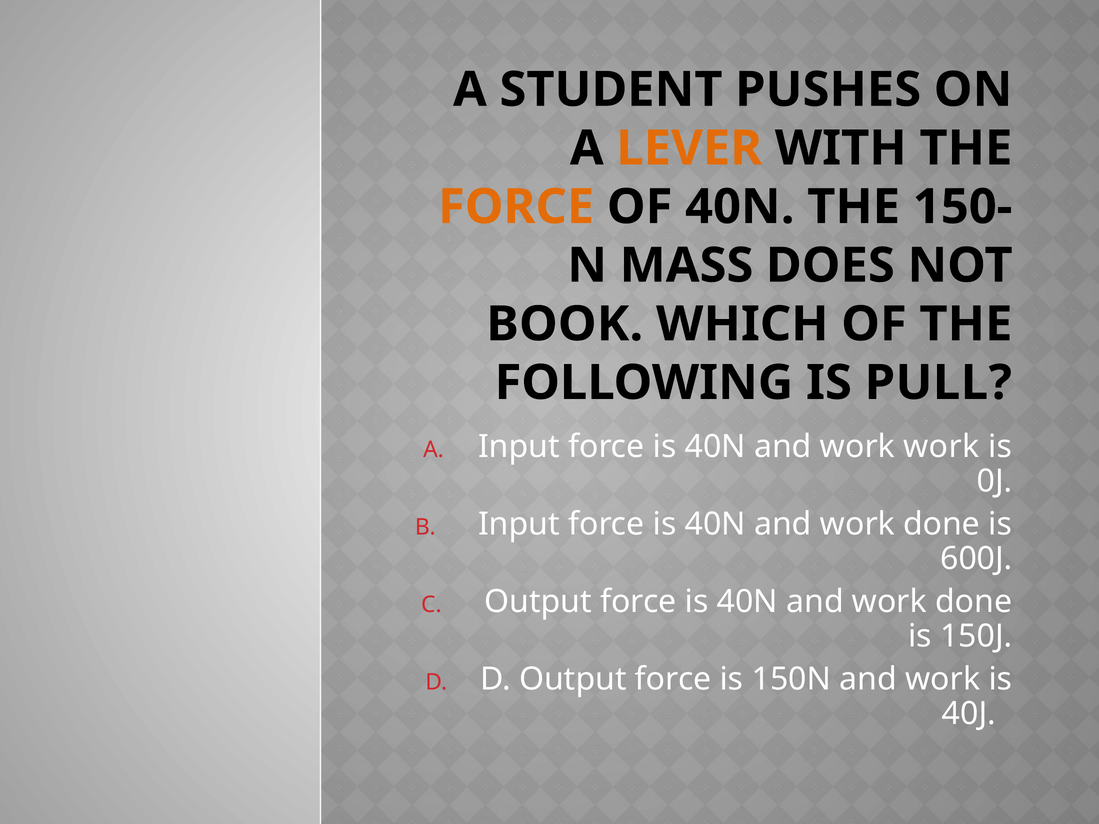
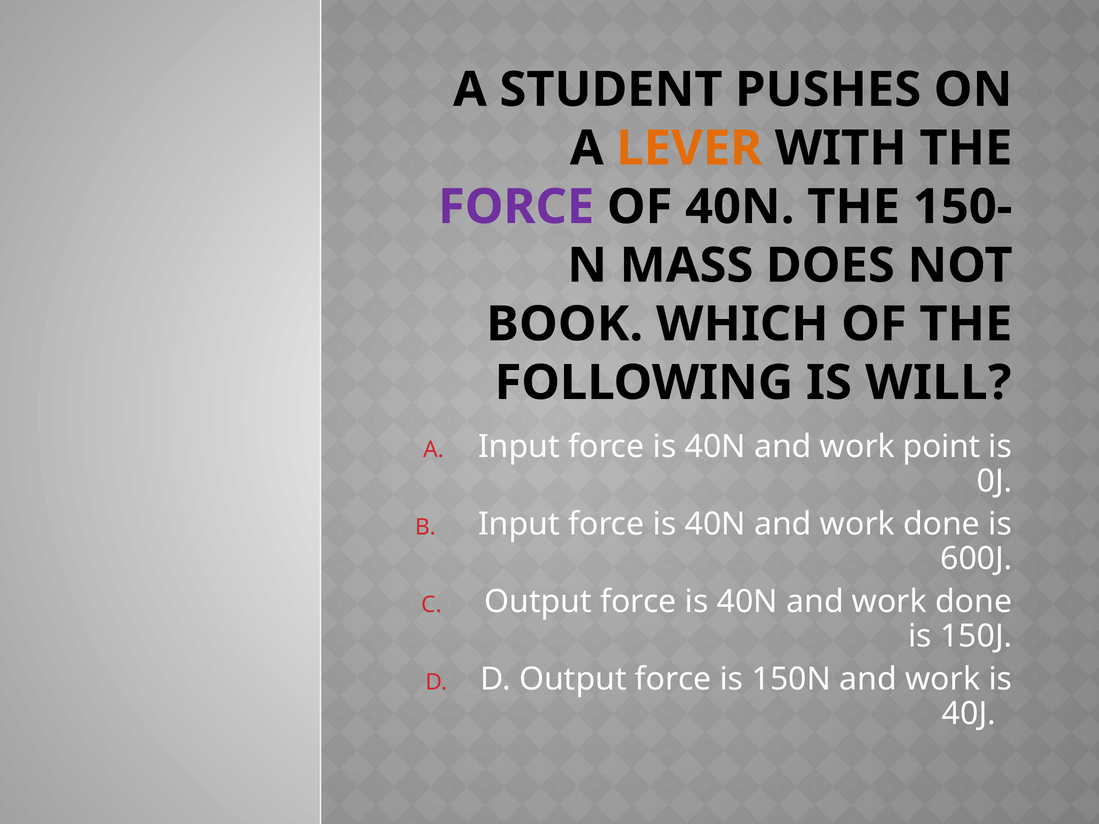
FORCE at (516, 207) colour: orange -> purple
PULL: PULL -> WILL
work work: work -> point
